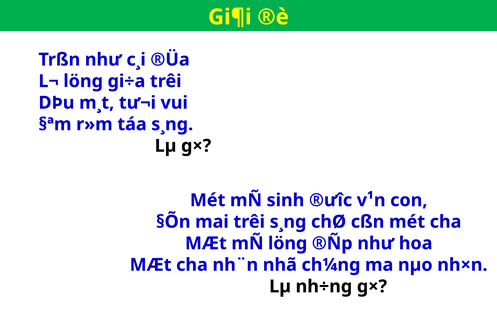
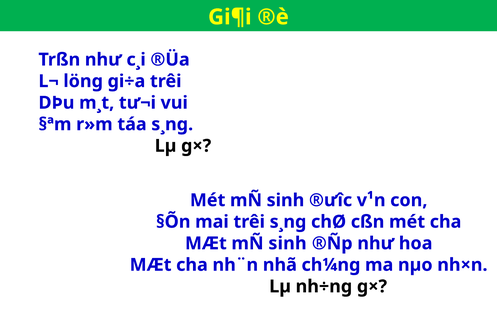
MÆt mÑ löng: löng -> sinh
